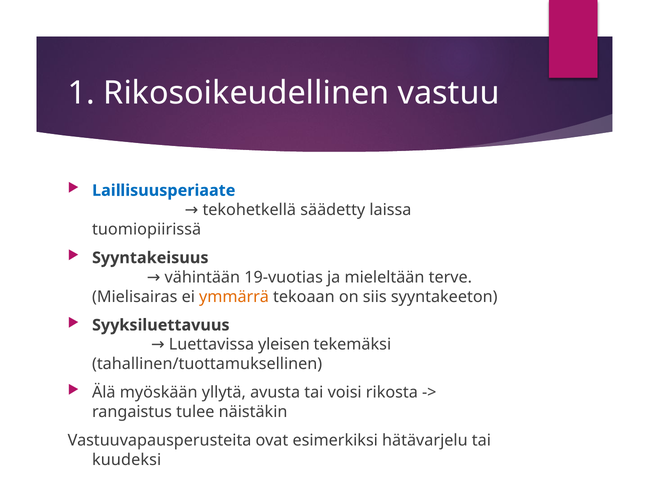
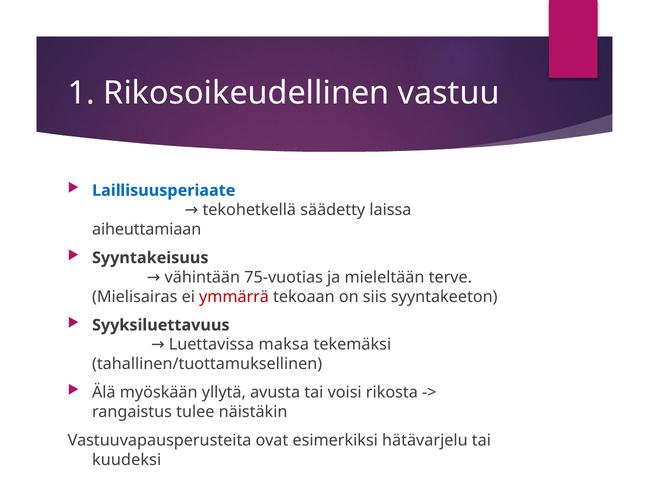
tuomiopiirissä: tuomiopiirissä -> aiheuttamiaan
19-vuotias: 19-vuotias -> 75-vuotias
ymmärrä colour: orange -> red
yleisen: yleisen -> maksa
